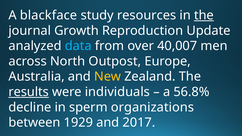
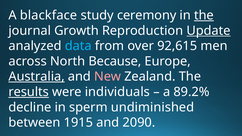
resources: resources -> ceremony
Update underline: none -> present
40,007: 40,007 -> 92,615
Outpost: Outpost -> Because
Australia underline: none -> present
New colour: yellow -> pink
56.8%: 56.8% -> 89.2%
organizations: organizations -> undiminished
1929: 1929 -> 1915
2017: 2017 -> 2090
